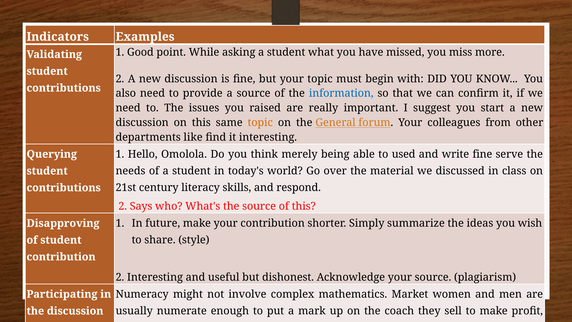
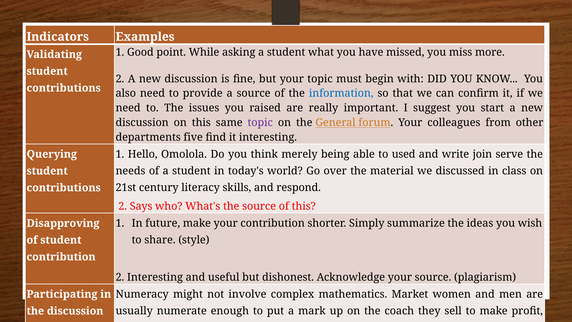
topic at (260, 123) colour: orange -> purple
departments like: like -> five
write fine: fine -> join
